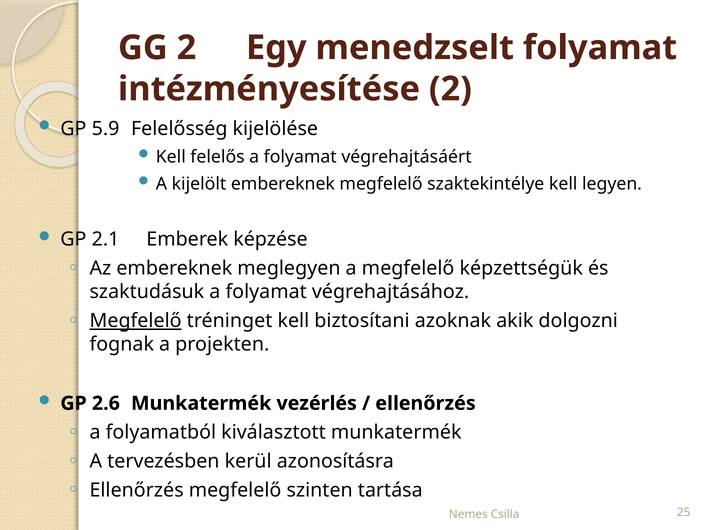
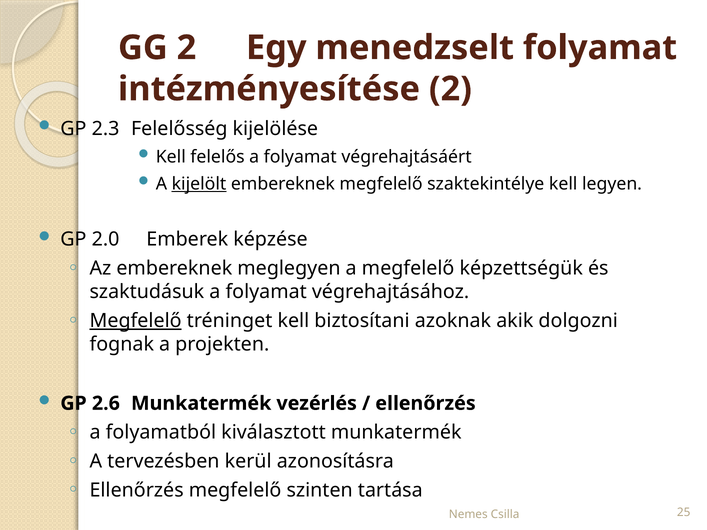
5.9: 5.9 -> 2.3
kijelölt underline: none -> present
2.1: 2.1 -> 2.0
